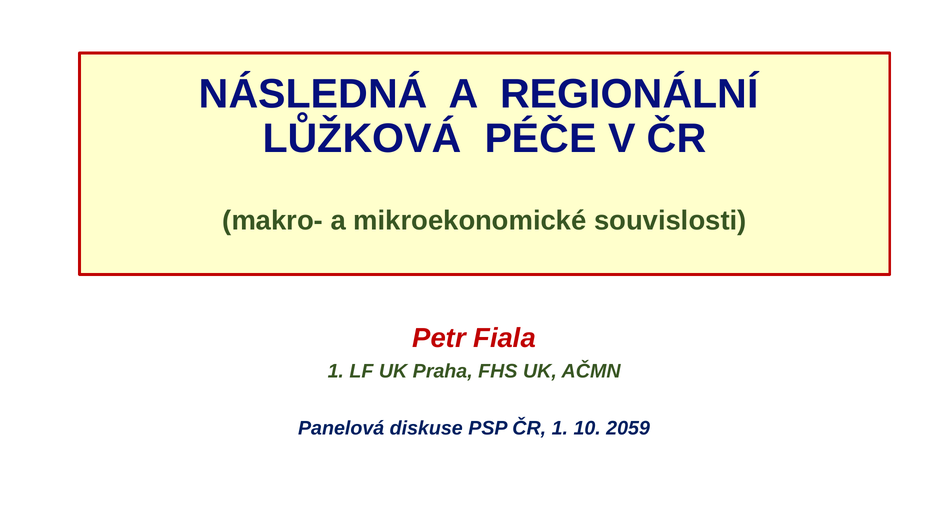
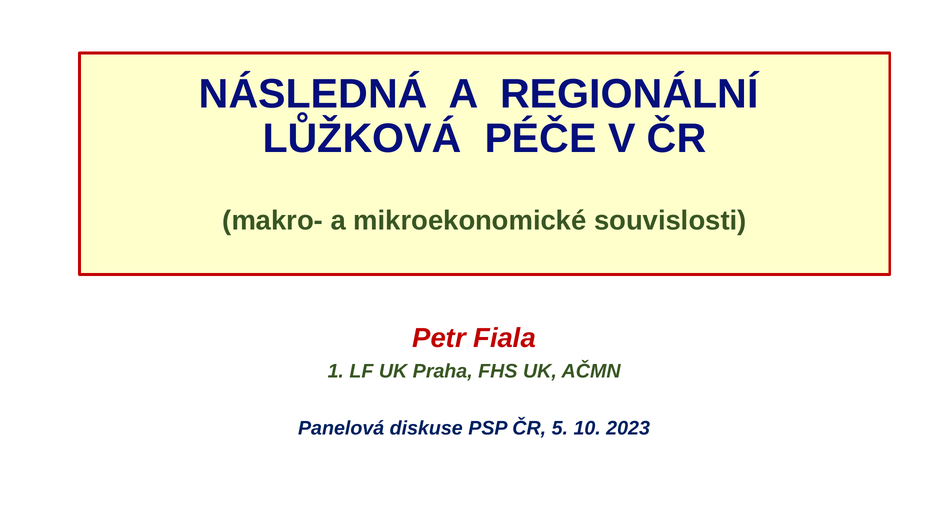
ČR 1: 1 -> 5
2059: 2059 -> 2023
